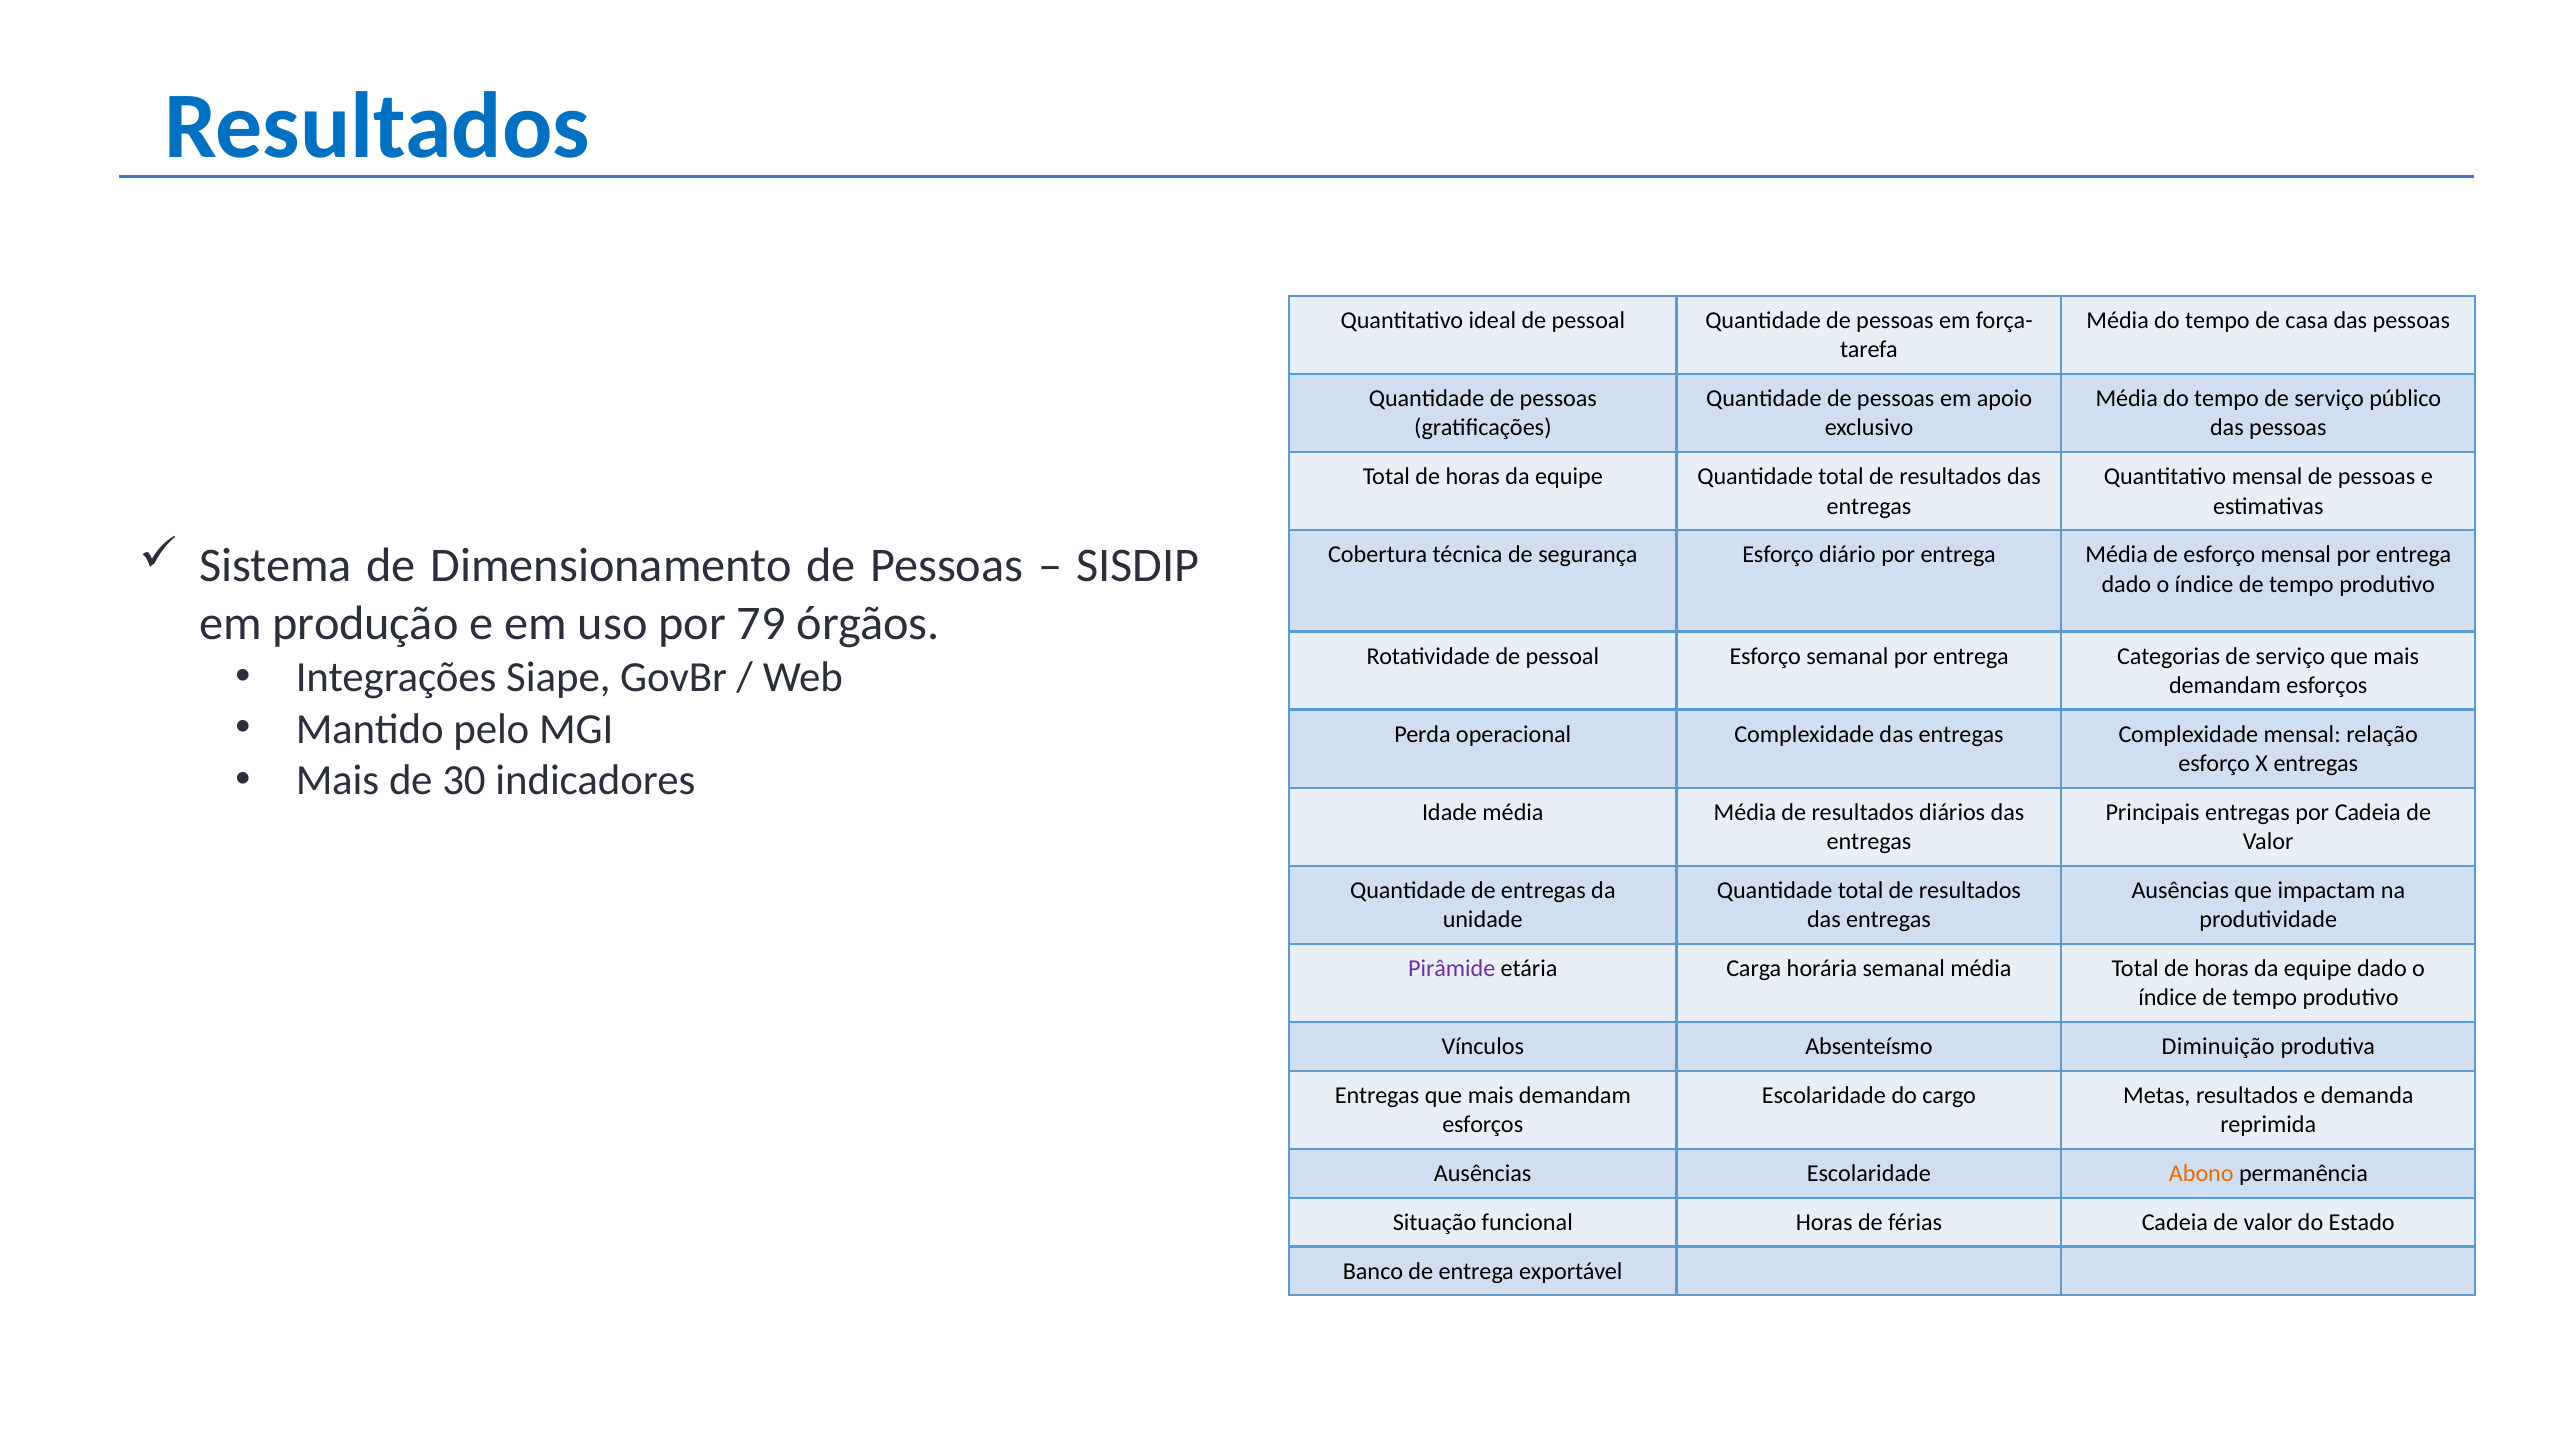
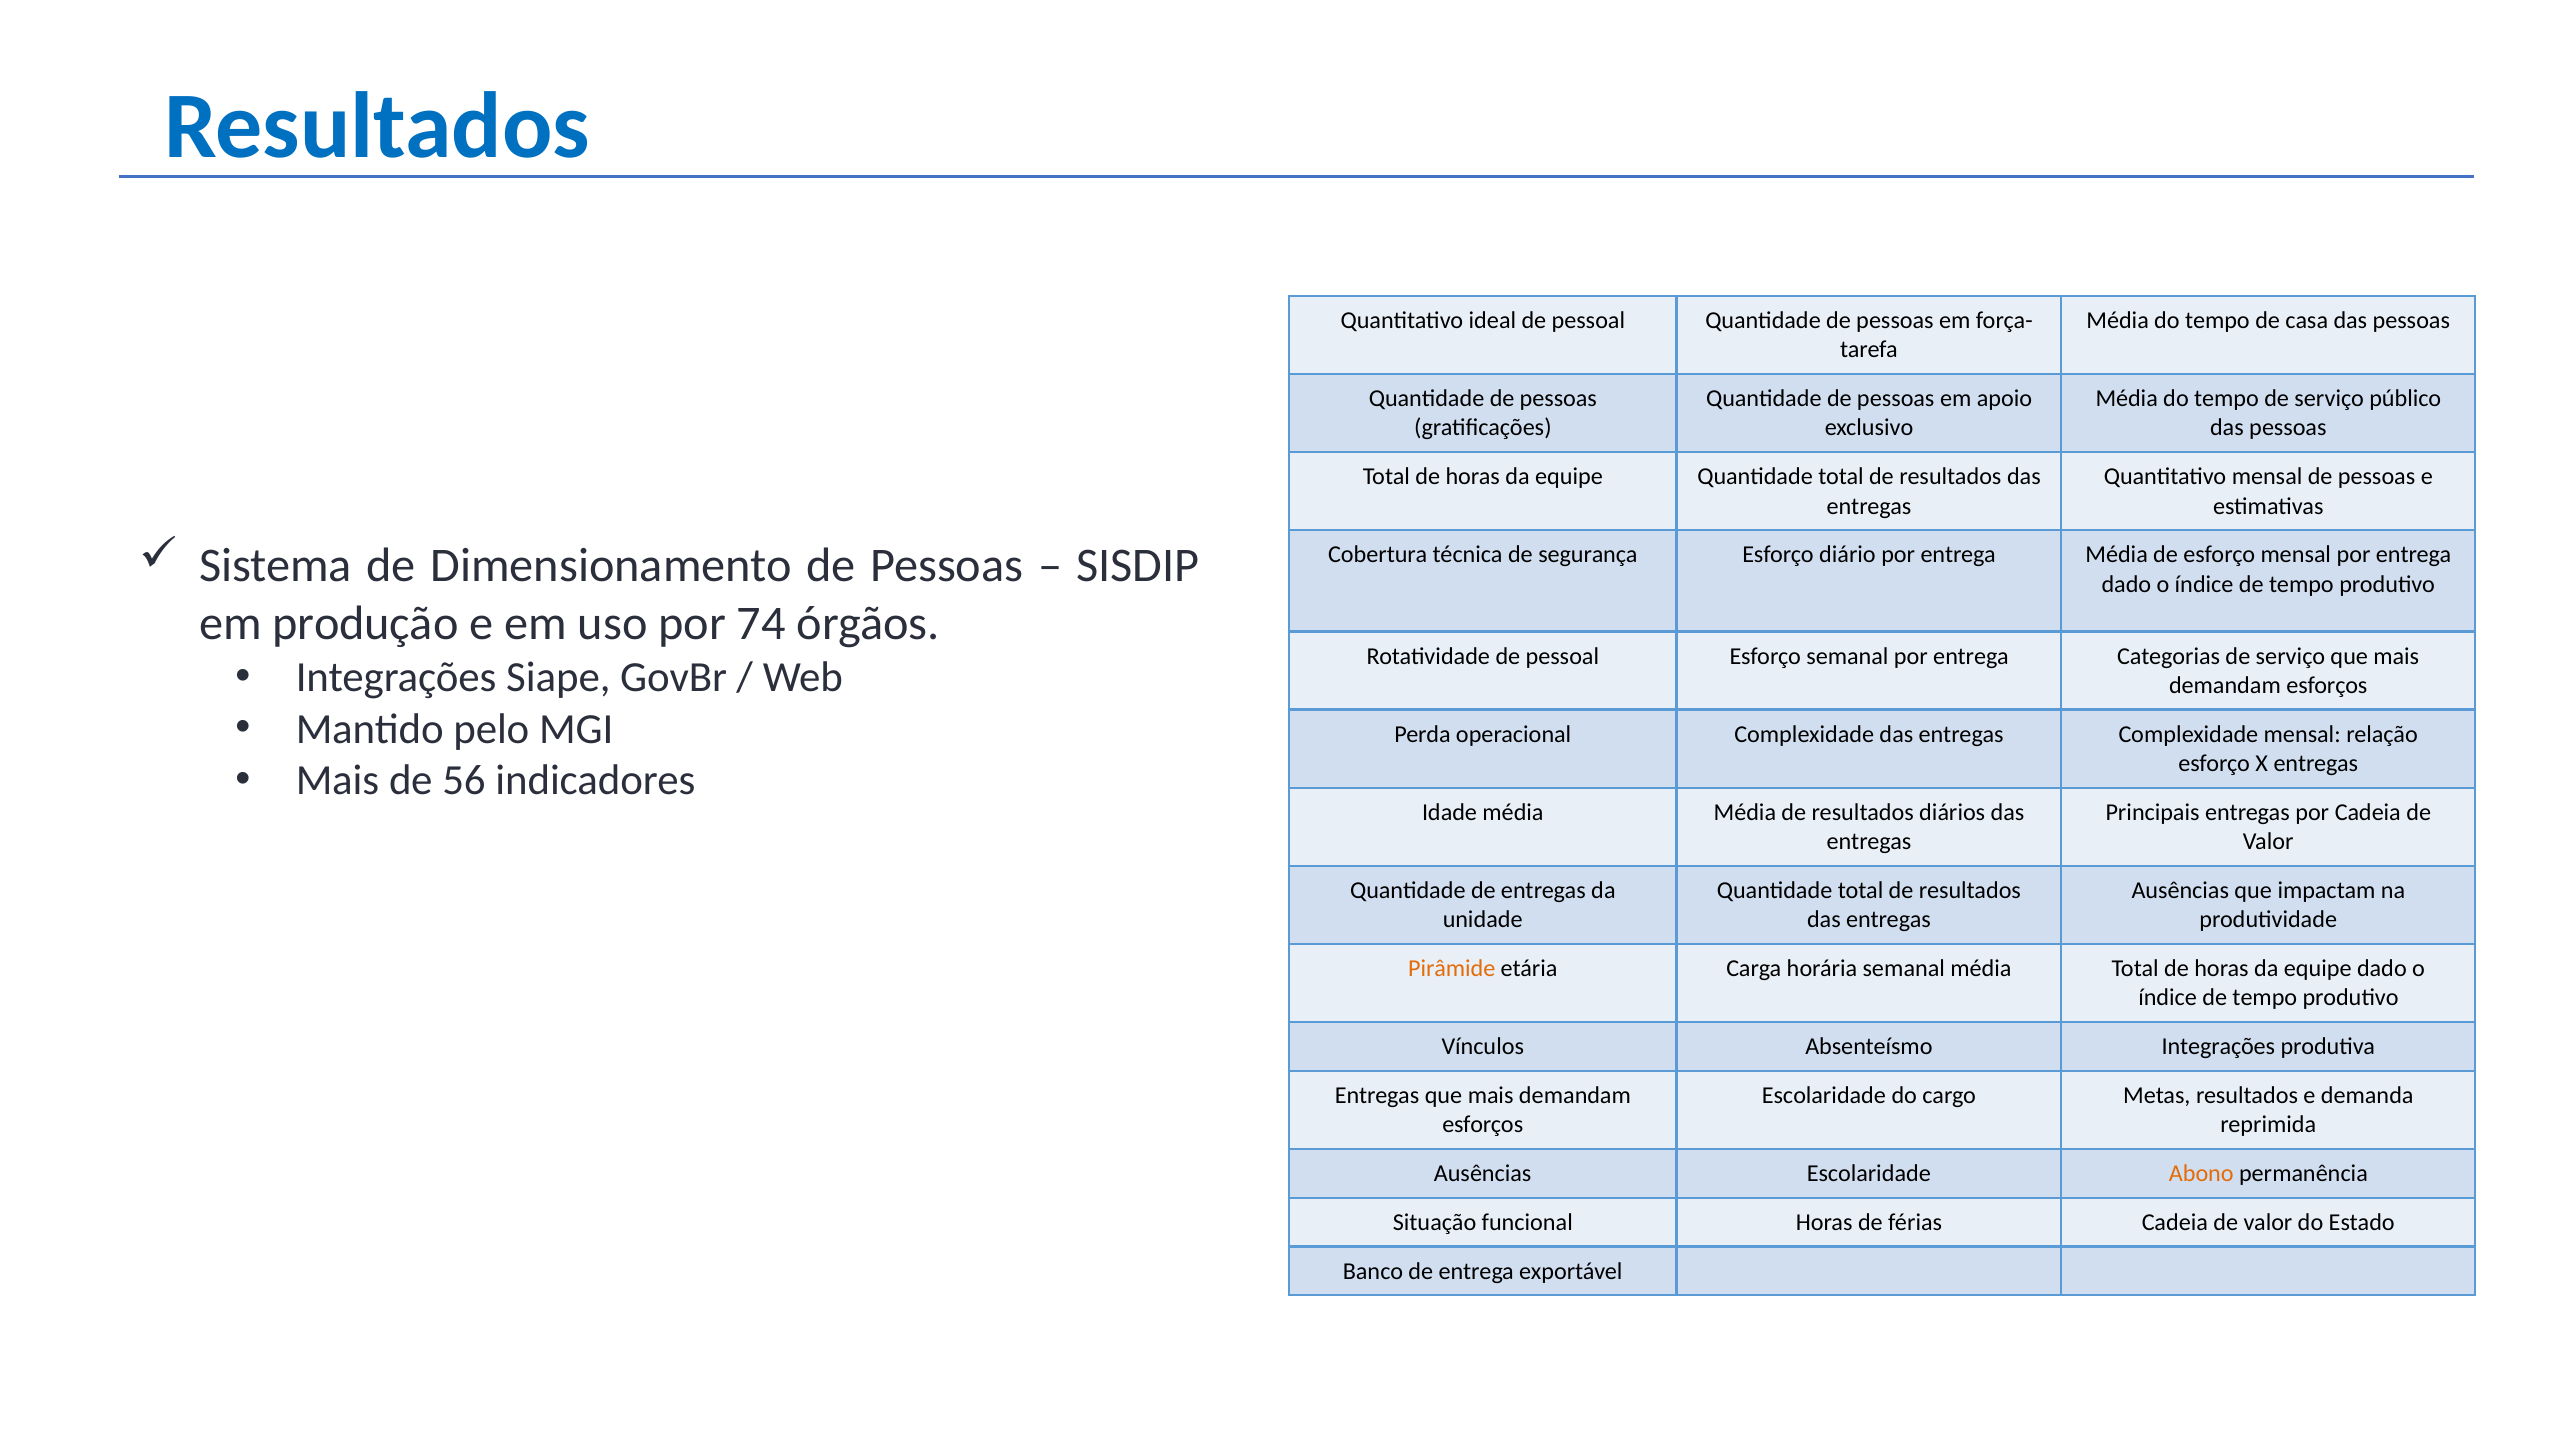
79: 79 -> 74
30: 30 -> 56
Pirâmide colour: purple -> orange
Diminuição at (2218, 1047): Diminuição -> Integrações
